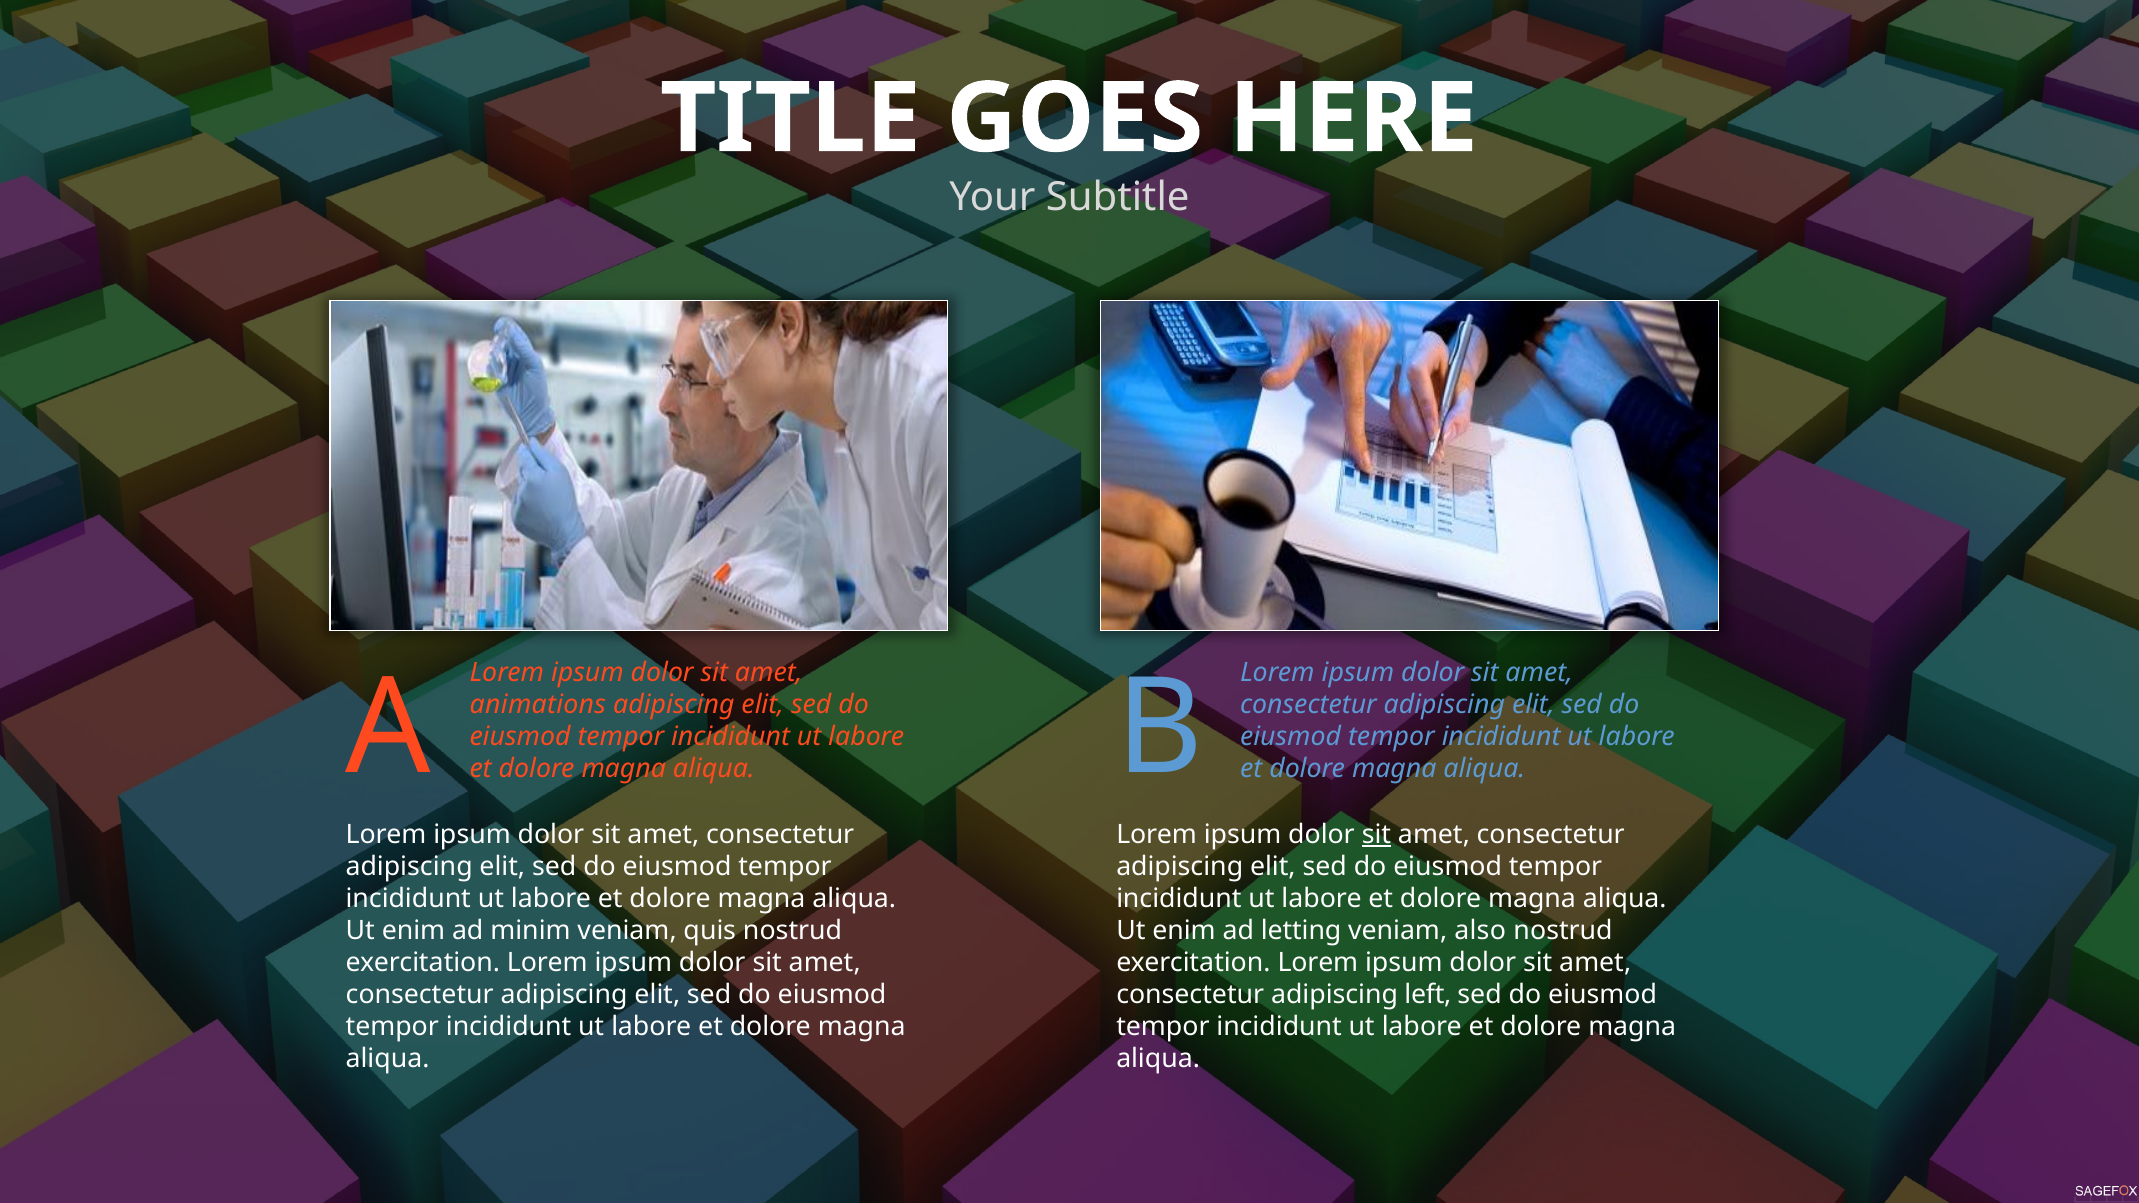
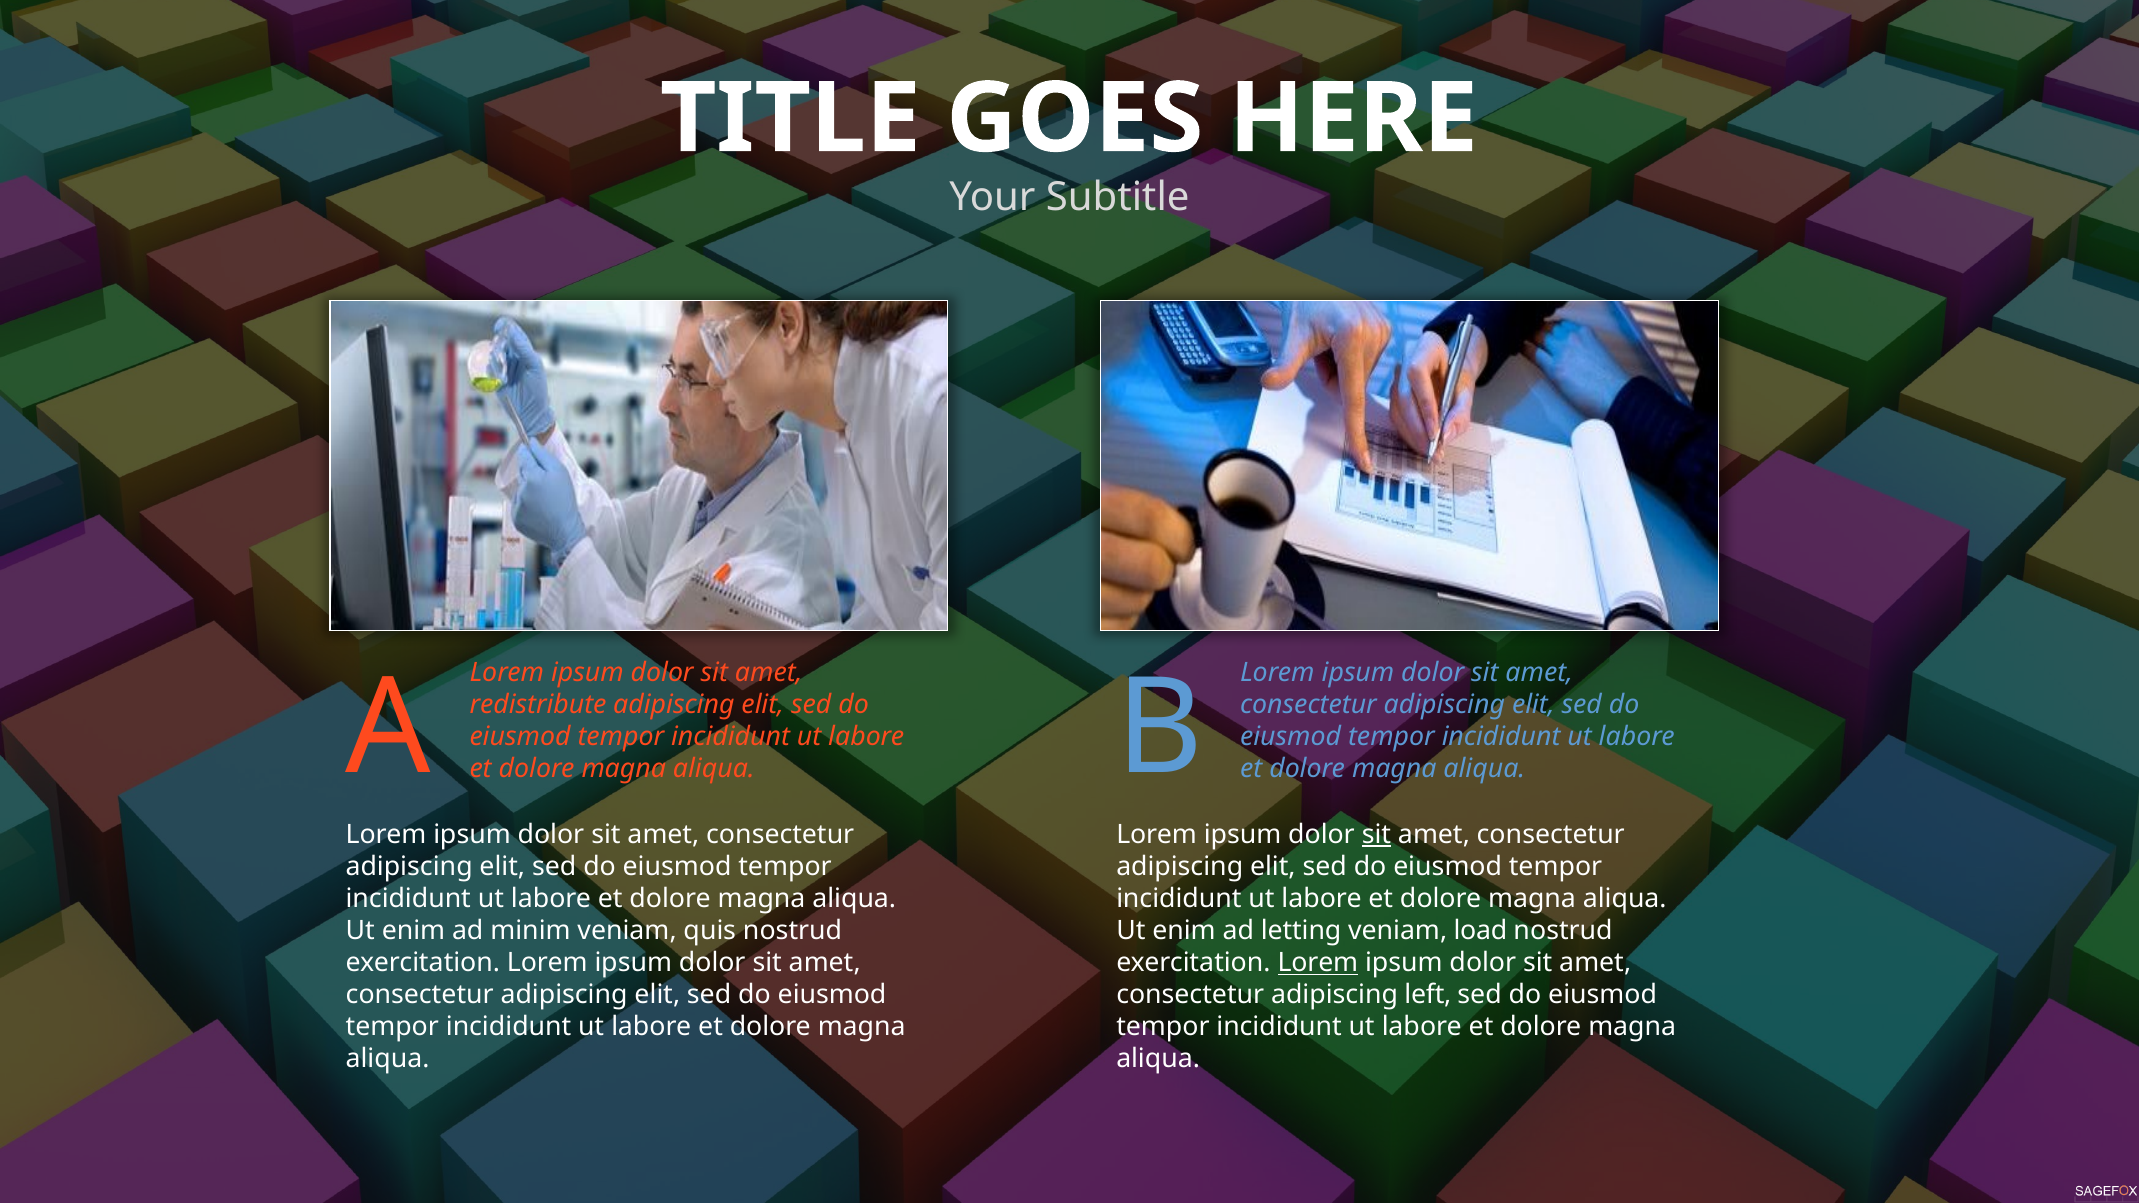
animations: animations -> redistribute
also: also -> load
Lorem at (1318, 963) underline: none -> present
